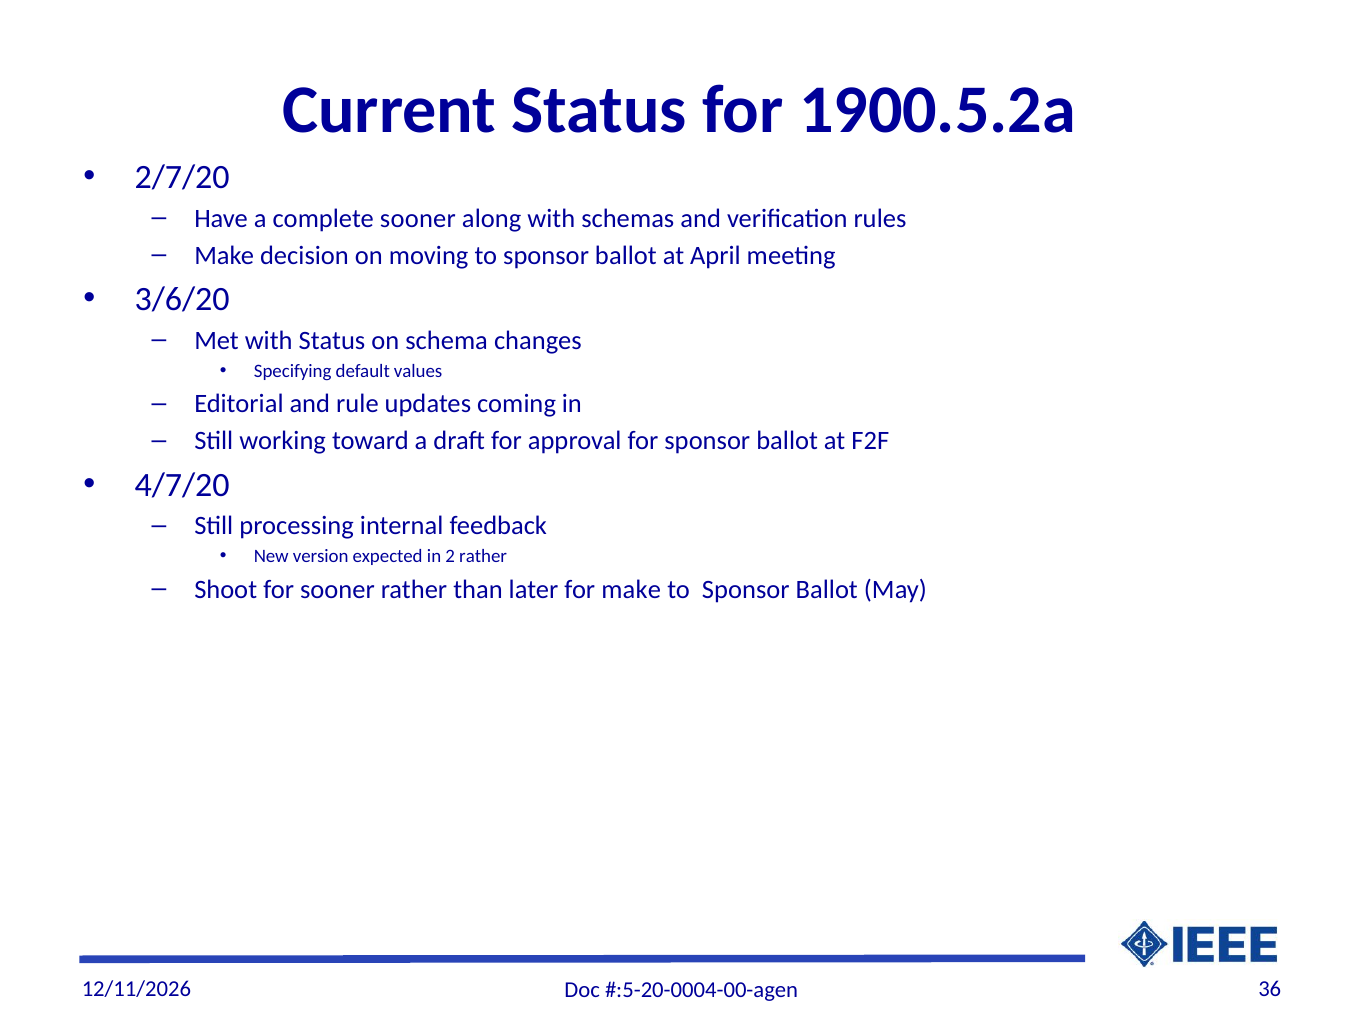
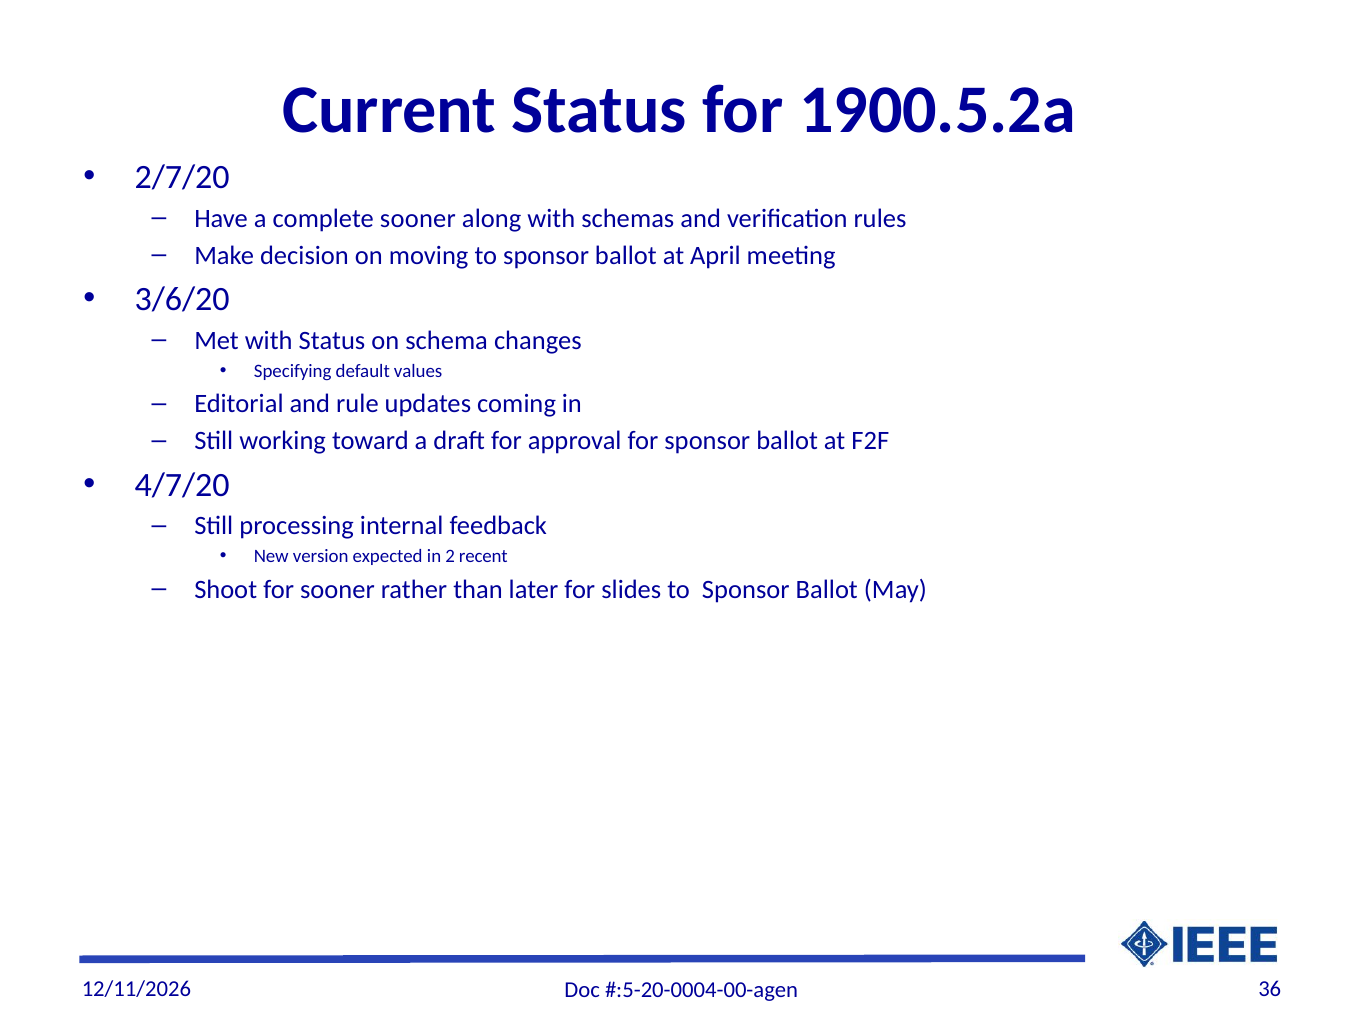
2 rather: rather -> recent
for make: make -> slides
